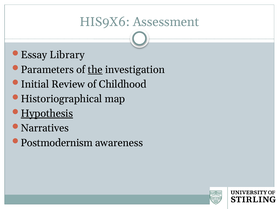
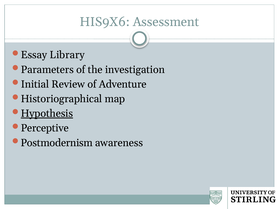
the underline: present -> none
Childhood: Childhood -> Adventure
Narratives: Narratives -> Perceptive
